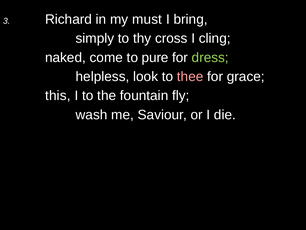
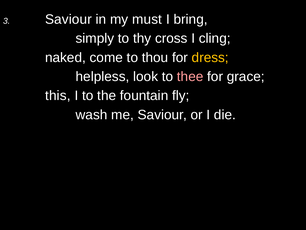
3 Richard: Richard -> Saviour
pure: pure -> thou
dress colour: light green -> yellow
